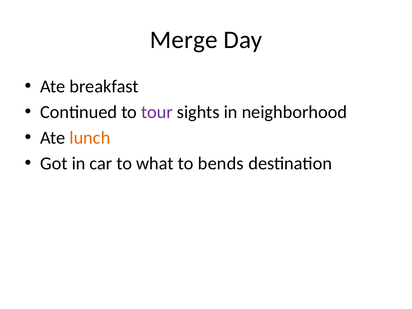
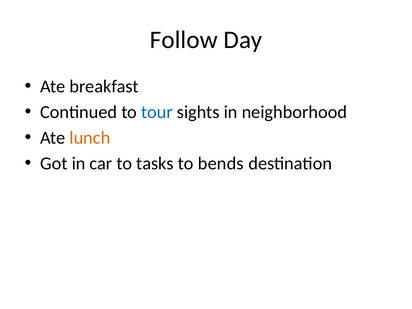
Merge: Merge -> Follow
tour colour: purple -> blue
what: what -> tasks
